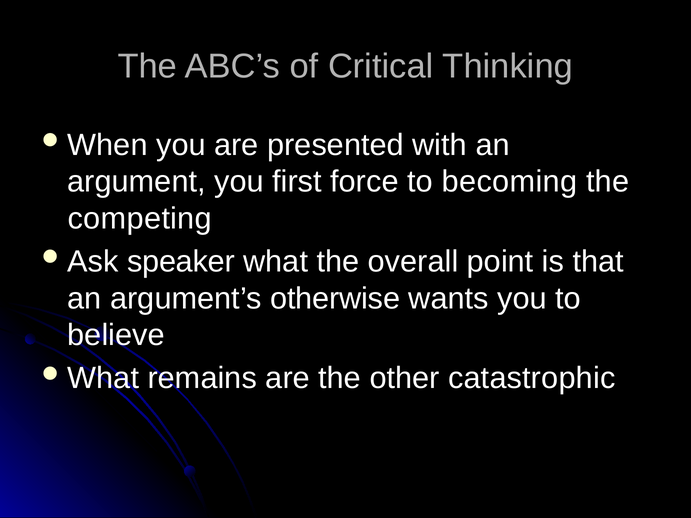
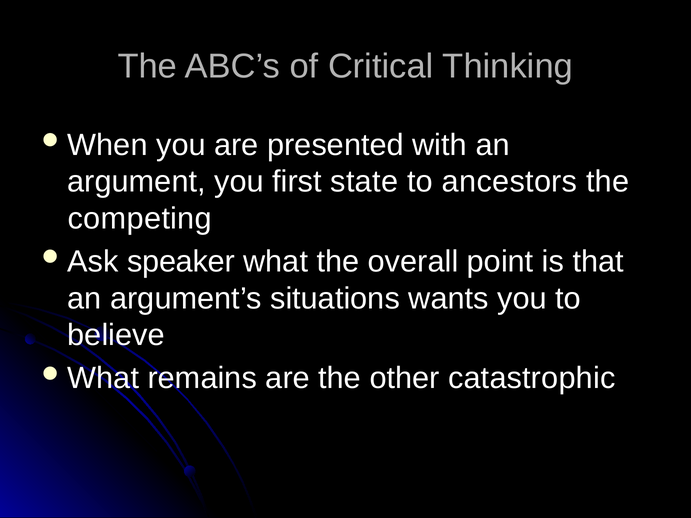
force: force -> state
becoming: becoming -> ancestors
otherwise: otherwise -> situations
